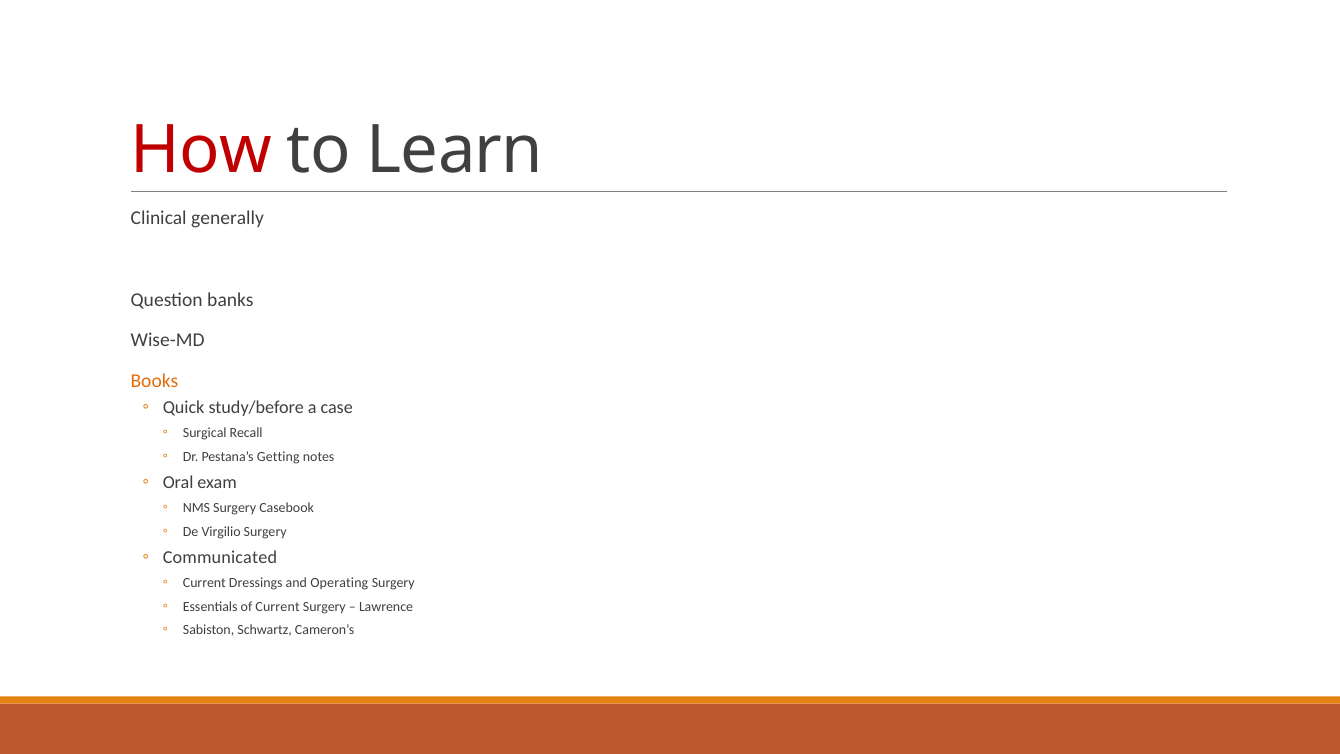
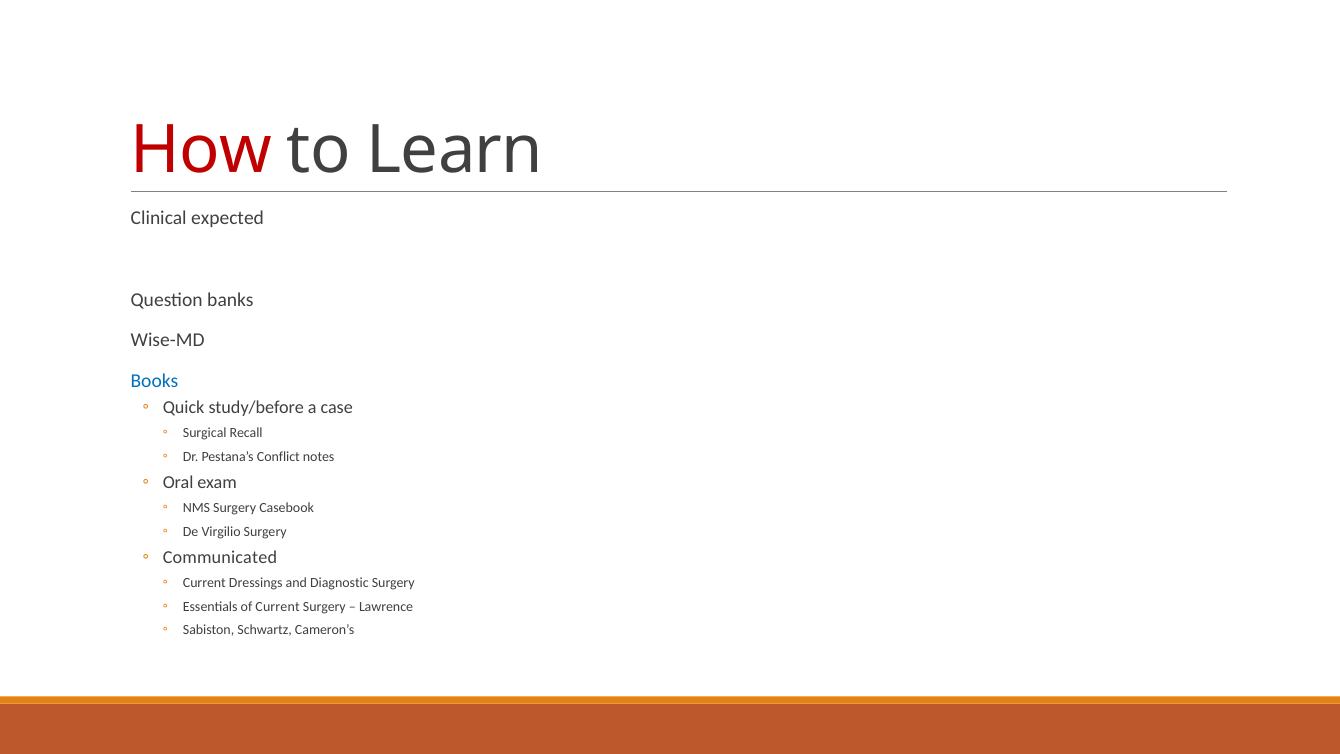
generally: generally -> expected
Books colour: orange -> blue
Getting: Getting -> Conflict
Operating: Operating -> Diagnostic
